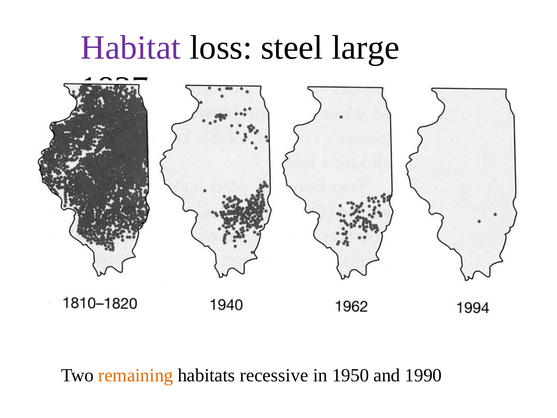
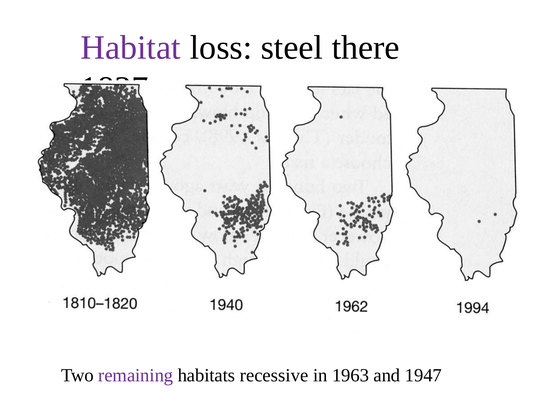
large: large -> there
remaining colour: orange -> purple
1950: 1950 -> 1963
1990: 1990 -> 1947
